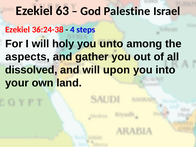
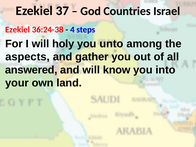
63: 63 -> 37
Palestine: Palestine -> Countries
dissolved: dissolved -> answered
upon: upon -> know
